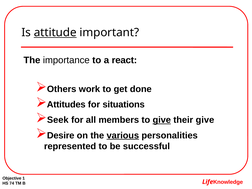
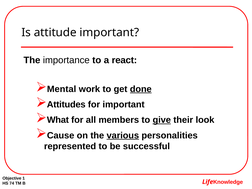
attitude underline: present -> none
Others: Others -> Mental
done underline: none -> present
for situations: situations -> important
Seek: Seek -> What
their give: give -> look
Desire: Desire -> Cause
